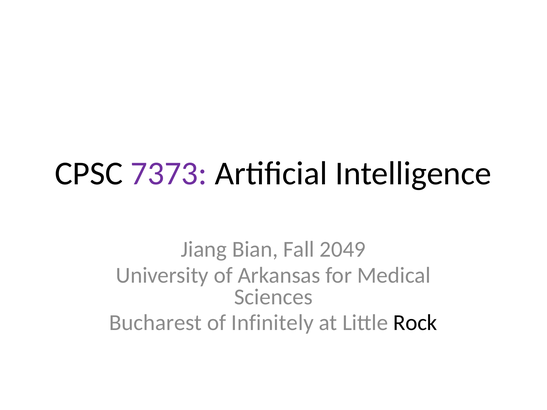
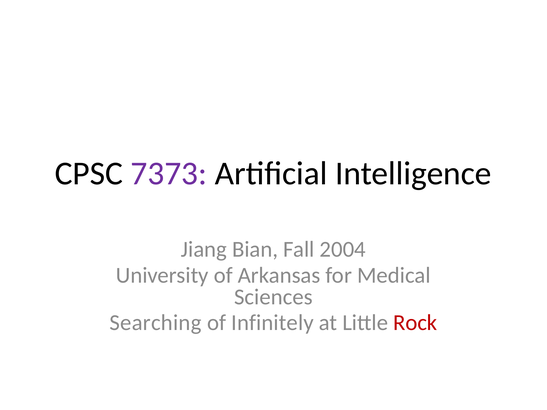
2049: 2049 -> 2004
Bucharest: Bucharest -> Searching
Rock colour: black -> red
